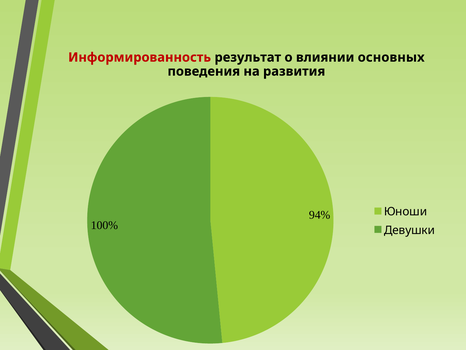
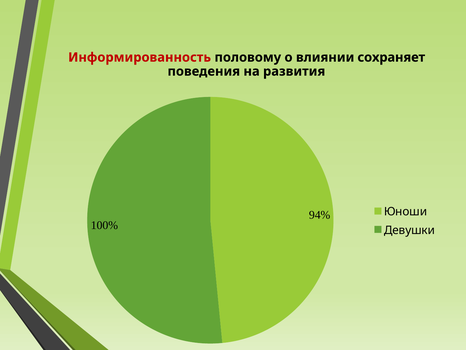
результат: результат -> половому
основных: основных -> сохраняет
